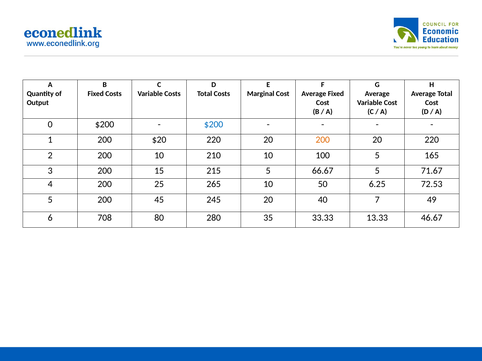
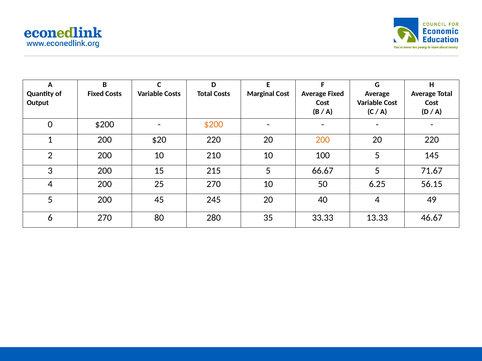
$200 at (214, 125) colour: blue -> orange
165: 165 -> 145
25 265: 265 -> 270
72.53: 72.53 -> 56.15
40 7: 7 -> 4
6 708: 708 -> 270
